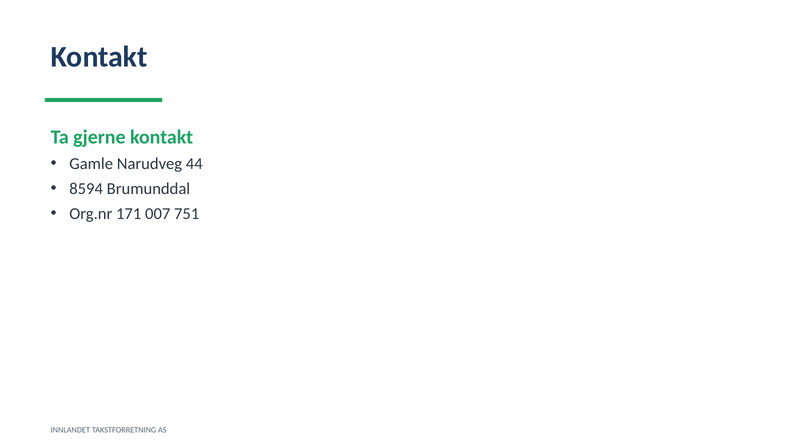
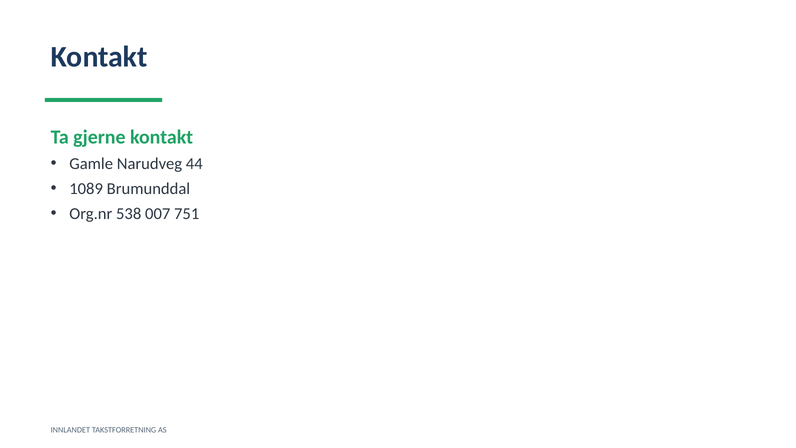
8594: 8594 -> 1089
171: 171 -> 538
